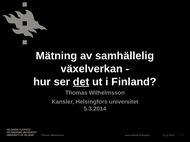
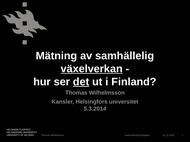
växelverkan underline: none -> present
